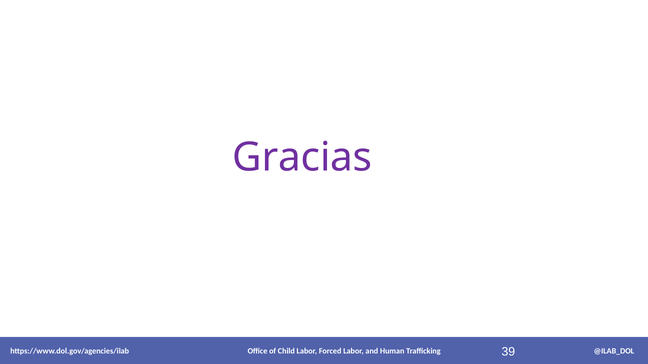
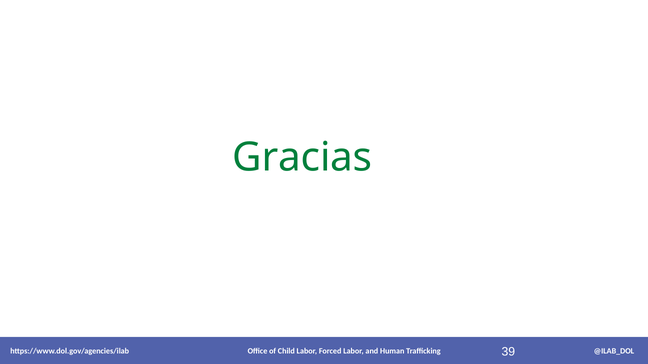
Gracias colour: purple -> green
